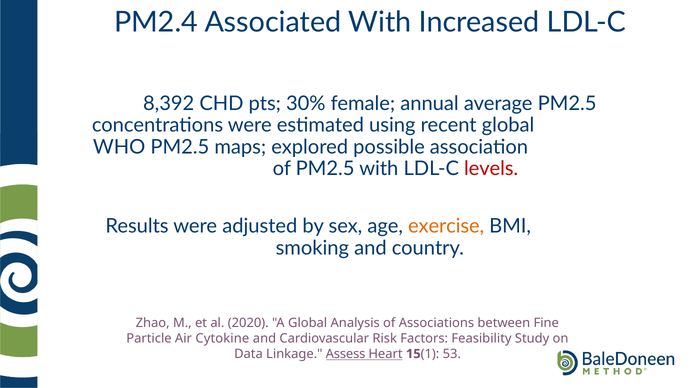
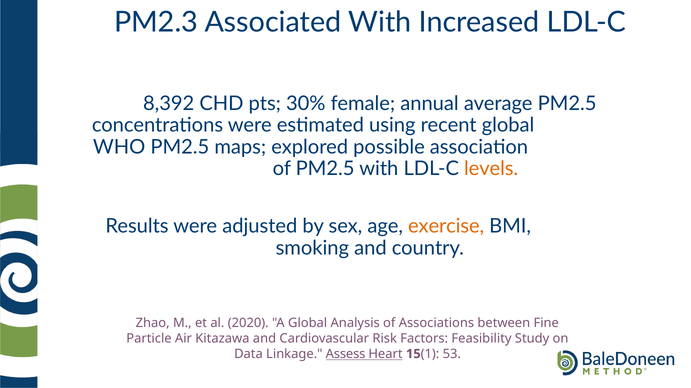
PM2.4: PM2.4 -> PM2.3
levels colour: red -> orange
Cytokine: Cytokine -> Kitazawa
